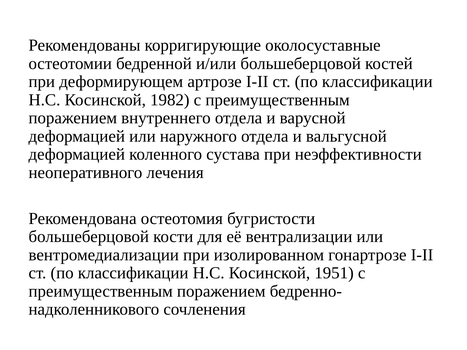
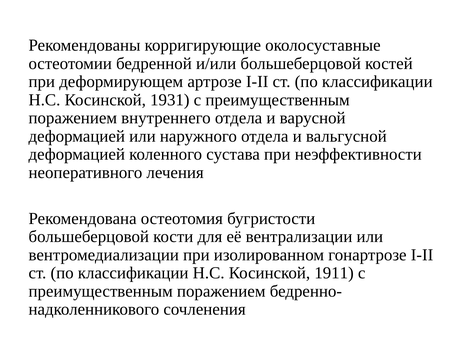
1982: 1982 -> 1931
1951: 1951 -> 1911
